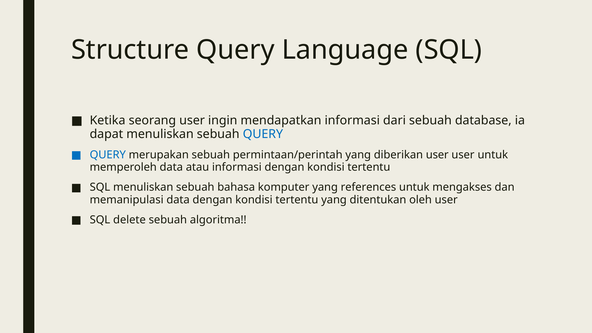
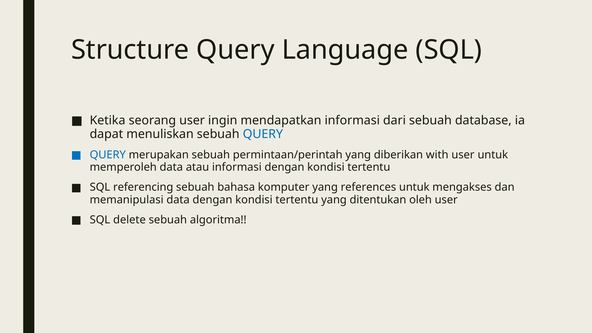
diberikan user: user -> with
SQL menuliskan: menuliskan -> referencing
